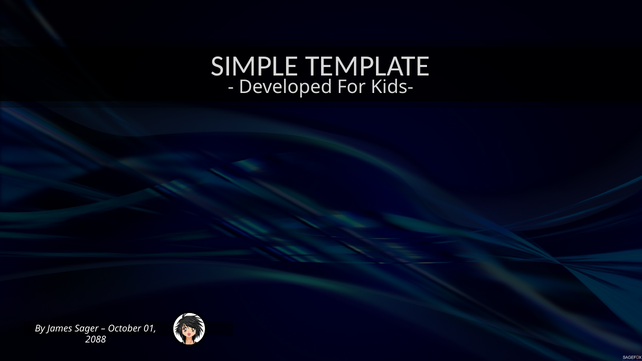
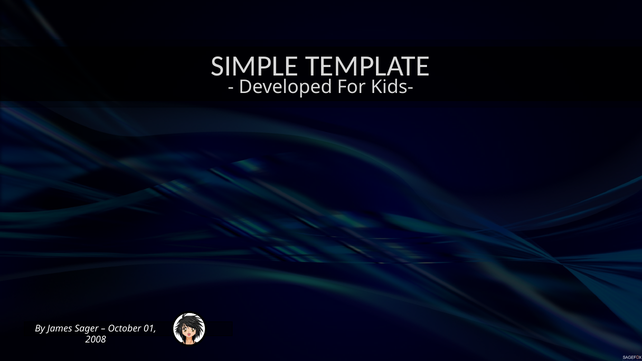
2088: 2088 -> 2008
